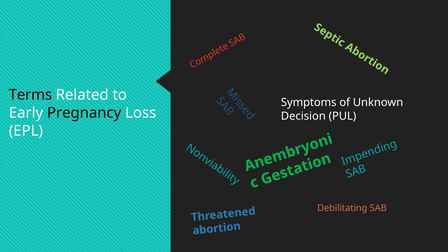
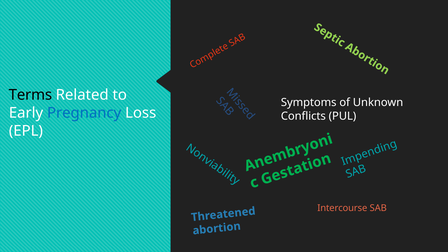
Pregnancy colour: black -> blue
Decision: Decision -> Conflicts
Debilitating: Debilitating -> Intercourse
